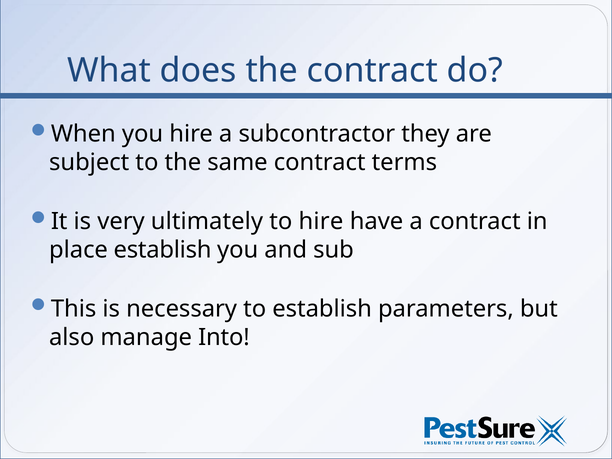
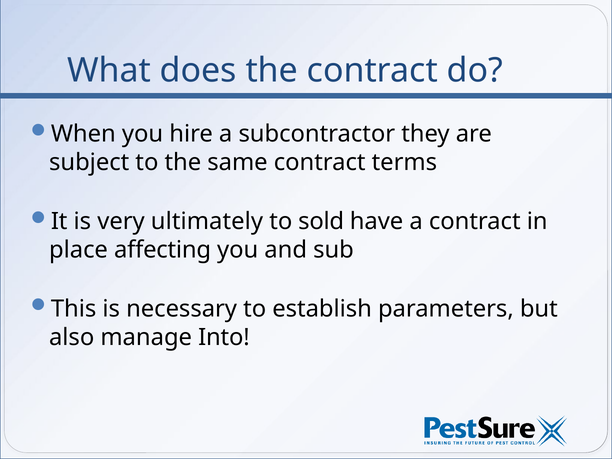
to hire: hire -> sold
place establish: establish -> affecting
